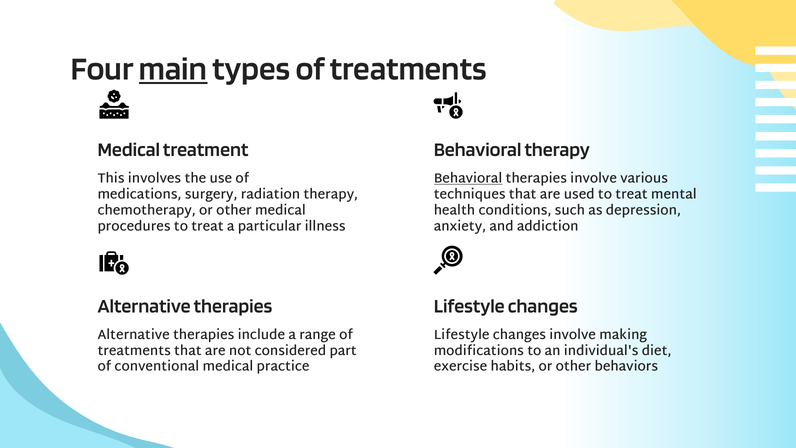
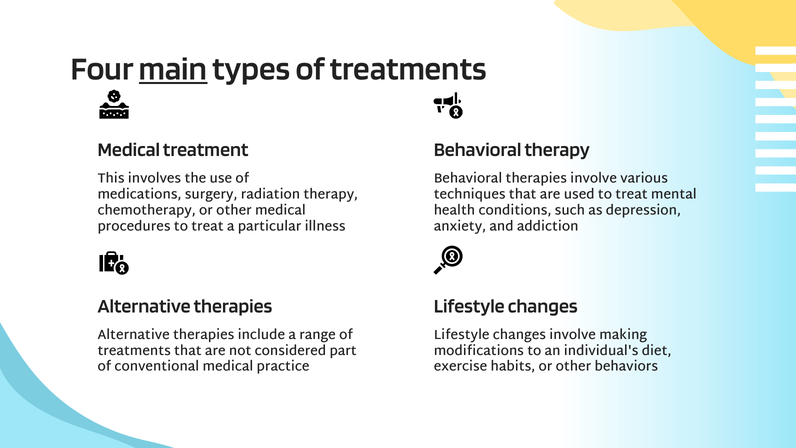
Behavioral at (468, 178) underline: present -> none
